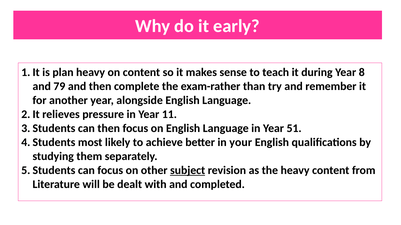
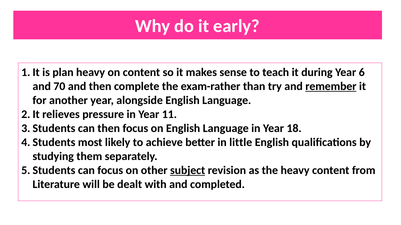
8: 8 -> 6
79: 79 -> 70
remember underline: none -> present
51: 51 -> 18
your: your -> little
